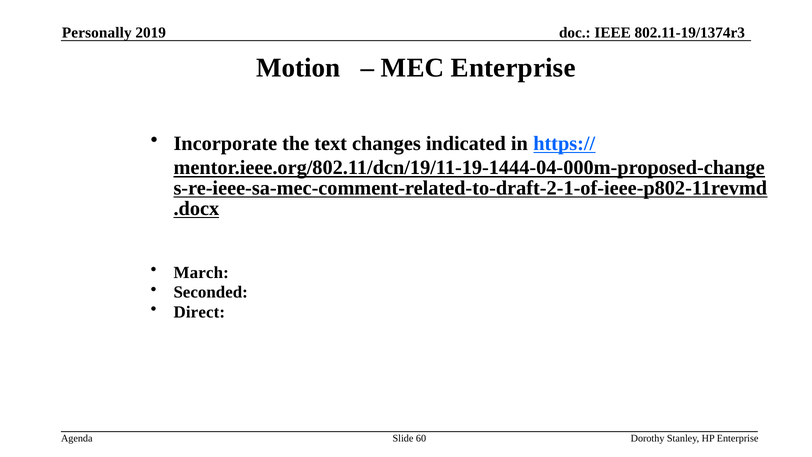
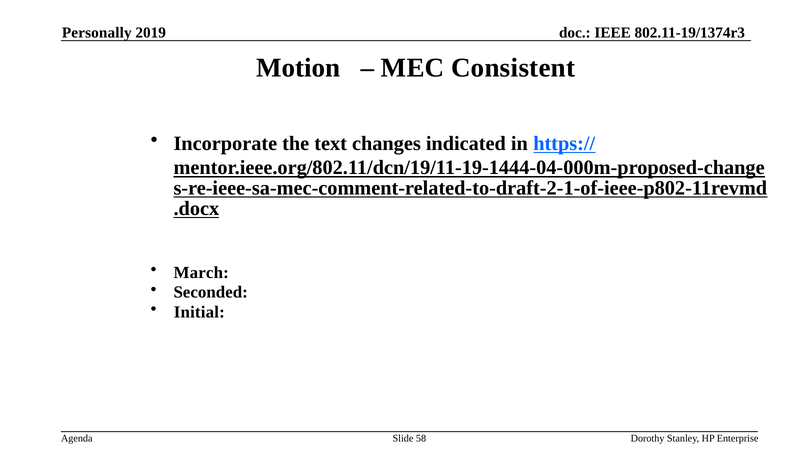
MEC Enterprise: Enterprise -> Consistent
Direct: Direct -> Initial
60: 60 -> 58
